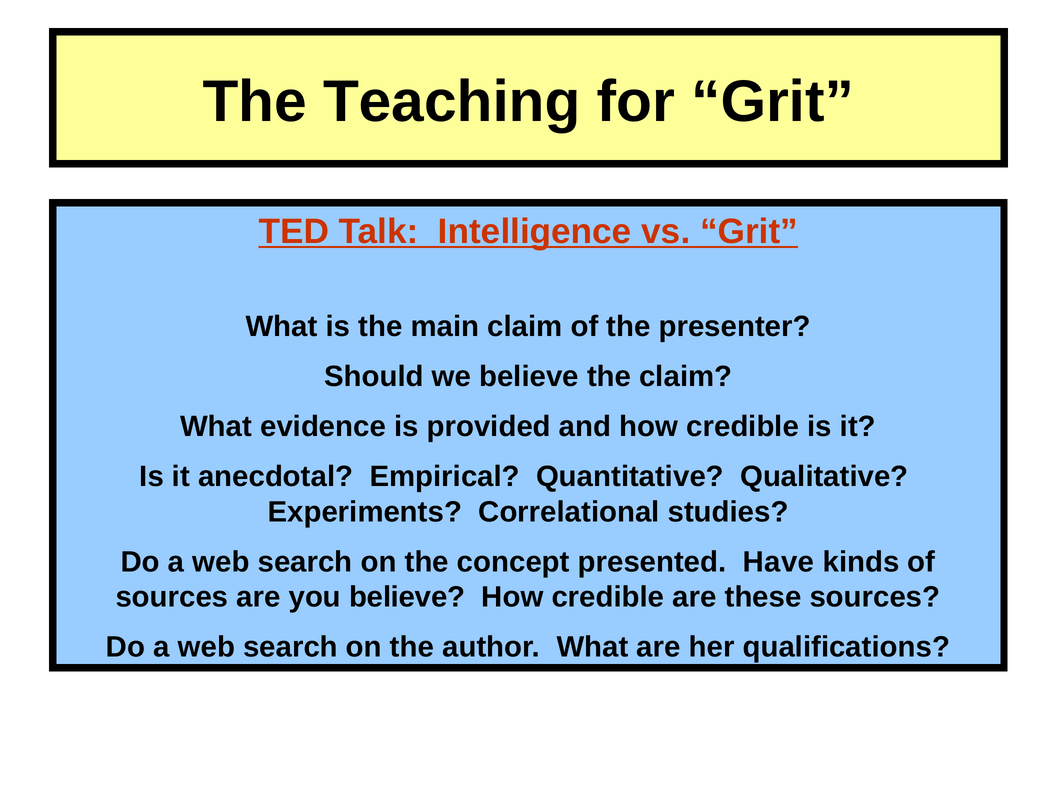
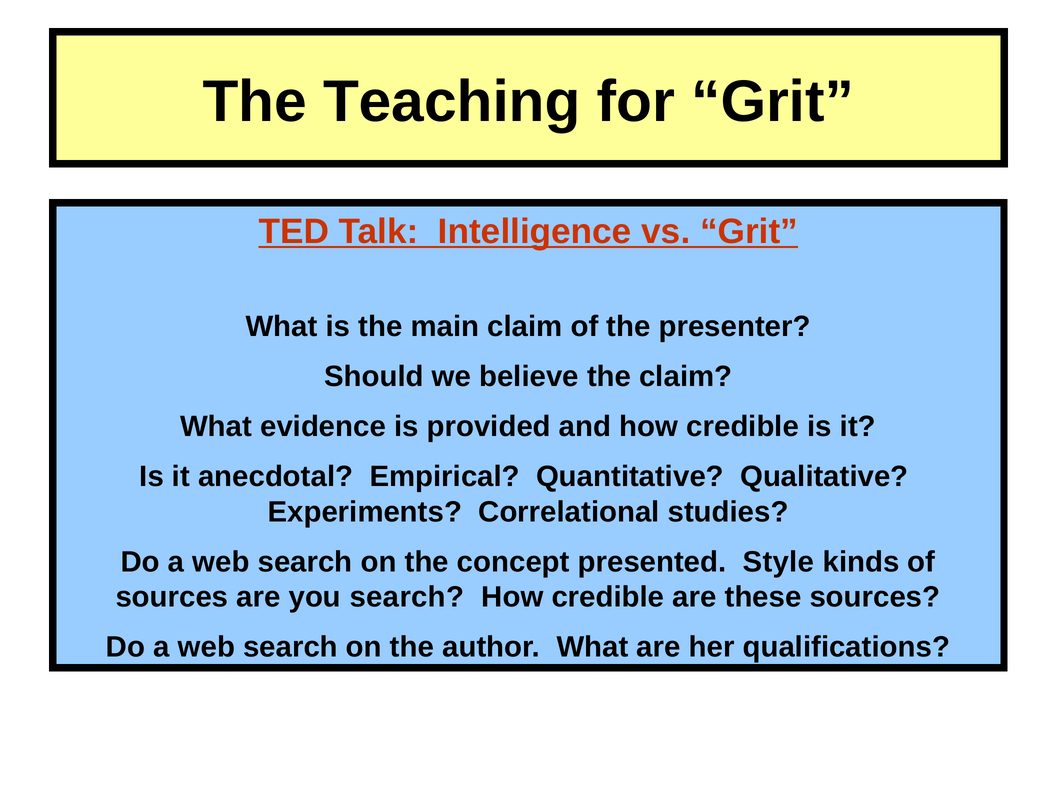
Have: Have -> Style
you believe: believe -> search
